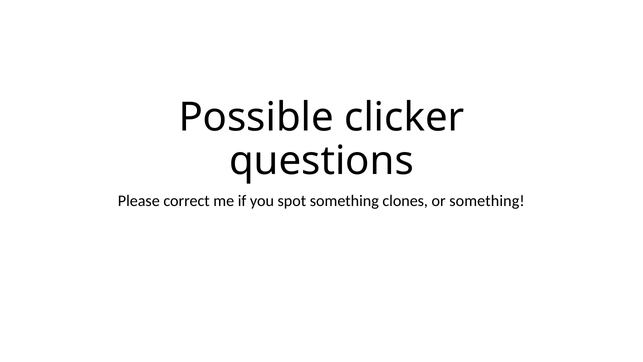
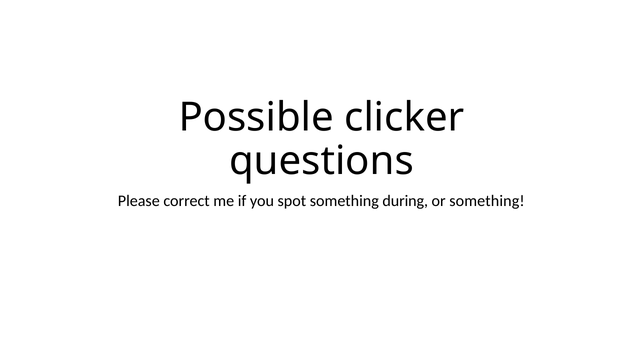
clones: clones -> during
